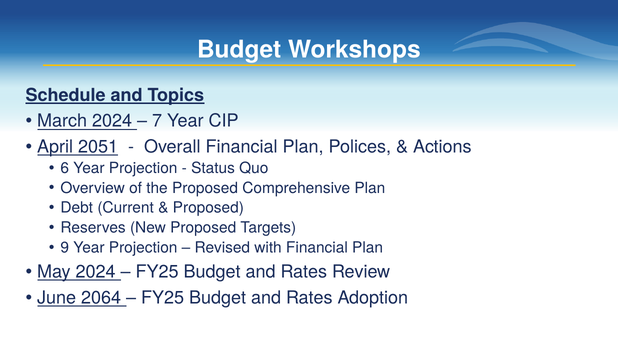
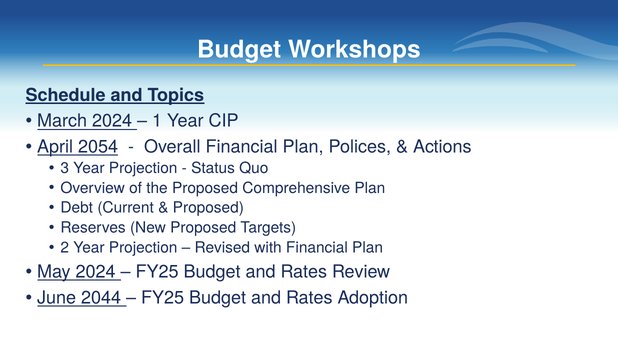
7: 7 -> 1
2051: 2051 -> 2054
6: 6 -> 3
9: 9 -> 2
2064: 2064 -> 2044
